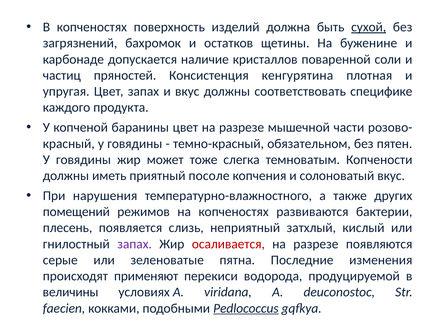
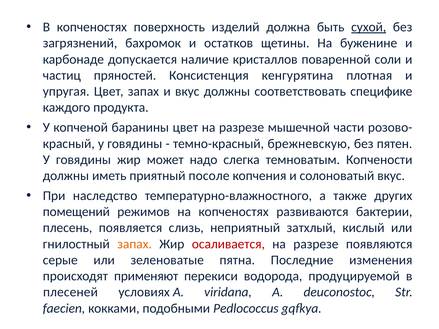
обязательном: обязательном -> брежневскую
тоже: тоже -> надо
нарушения: нарушения -> наследство
запах at (135, 244) colour: purple -> orange
величины: величины -> плесеней
Pedlococcus underline: present -> none
